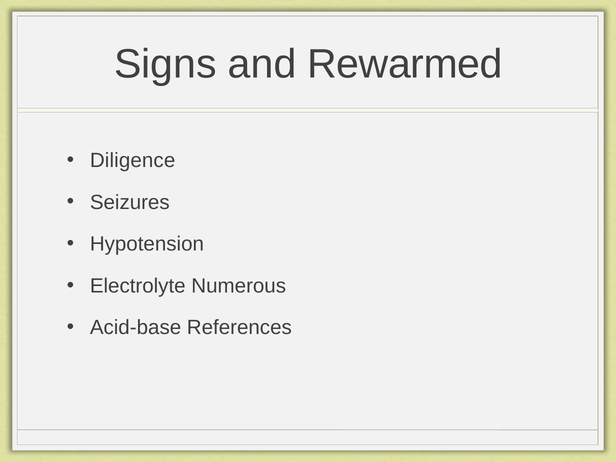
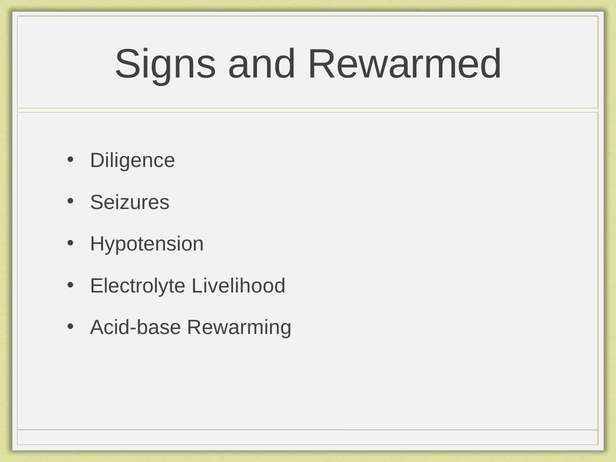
Numerous: Numerous -> Livelihood
References: References -> Rewarming
